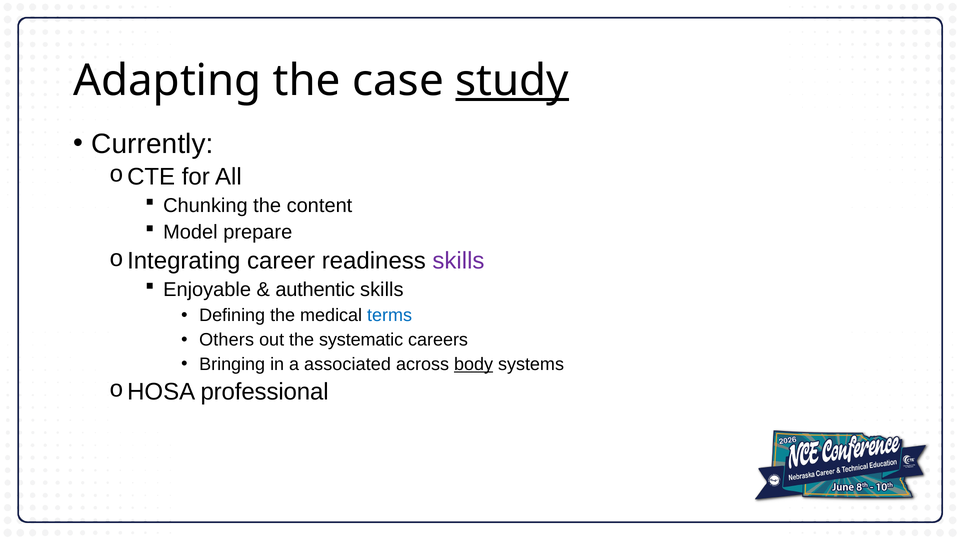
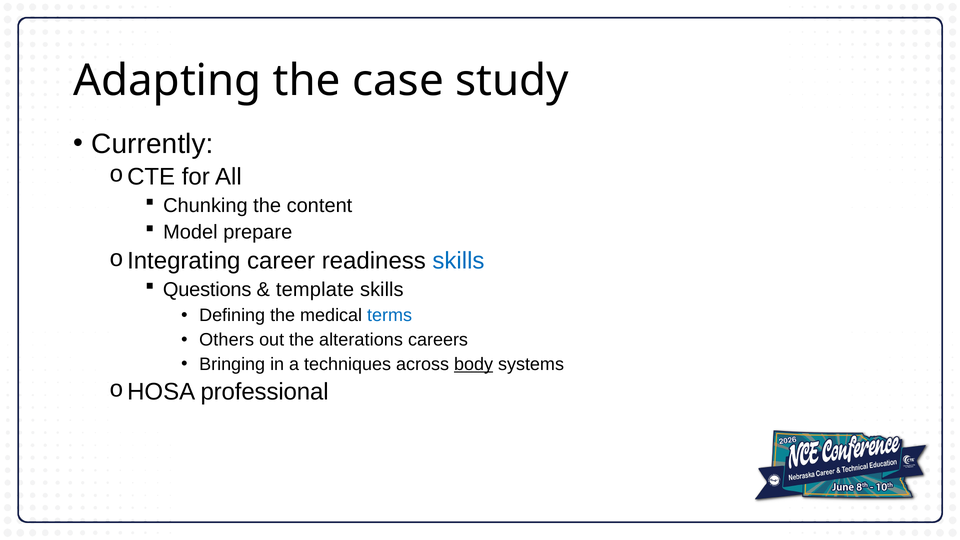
study underline: present -> none
skills at (458, 261) colour: purple -> blue
Enjoyable: Enjoyable -> Questions
authentic: authentic -> template
systematic: systematic -> alterations
associated: associated -> techniques
